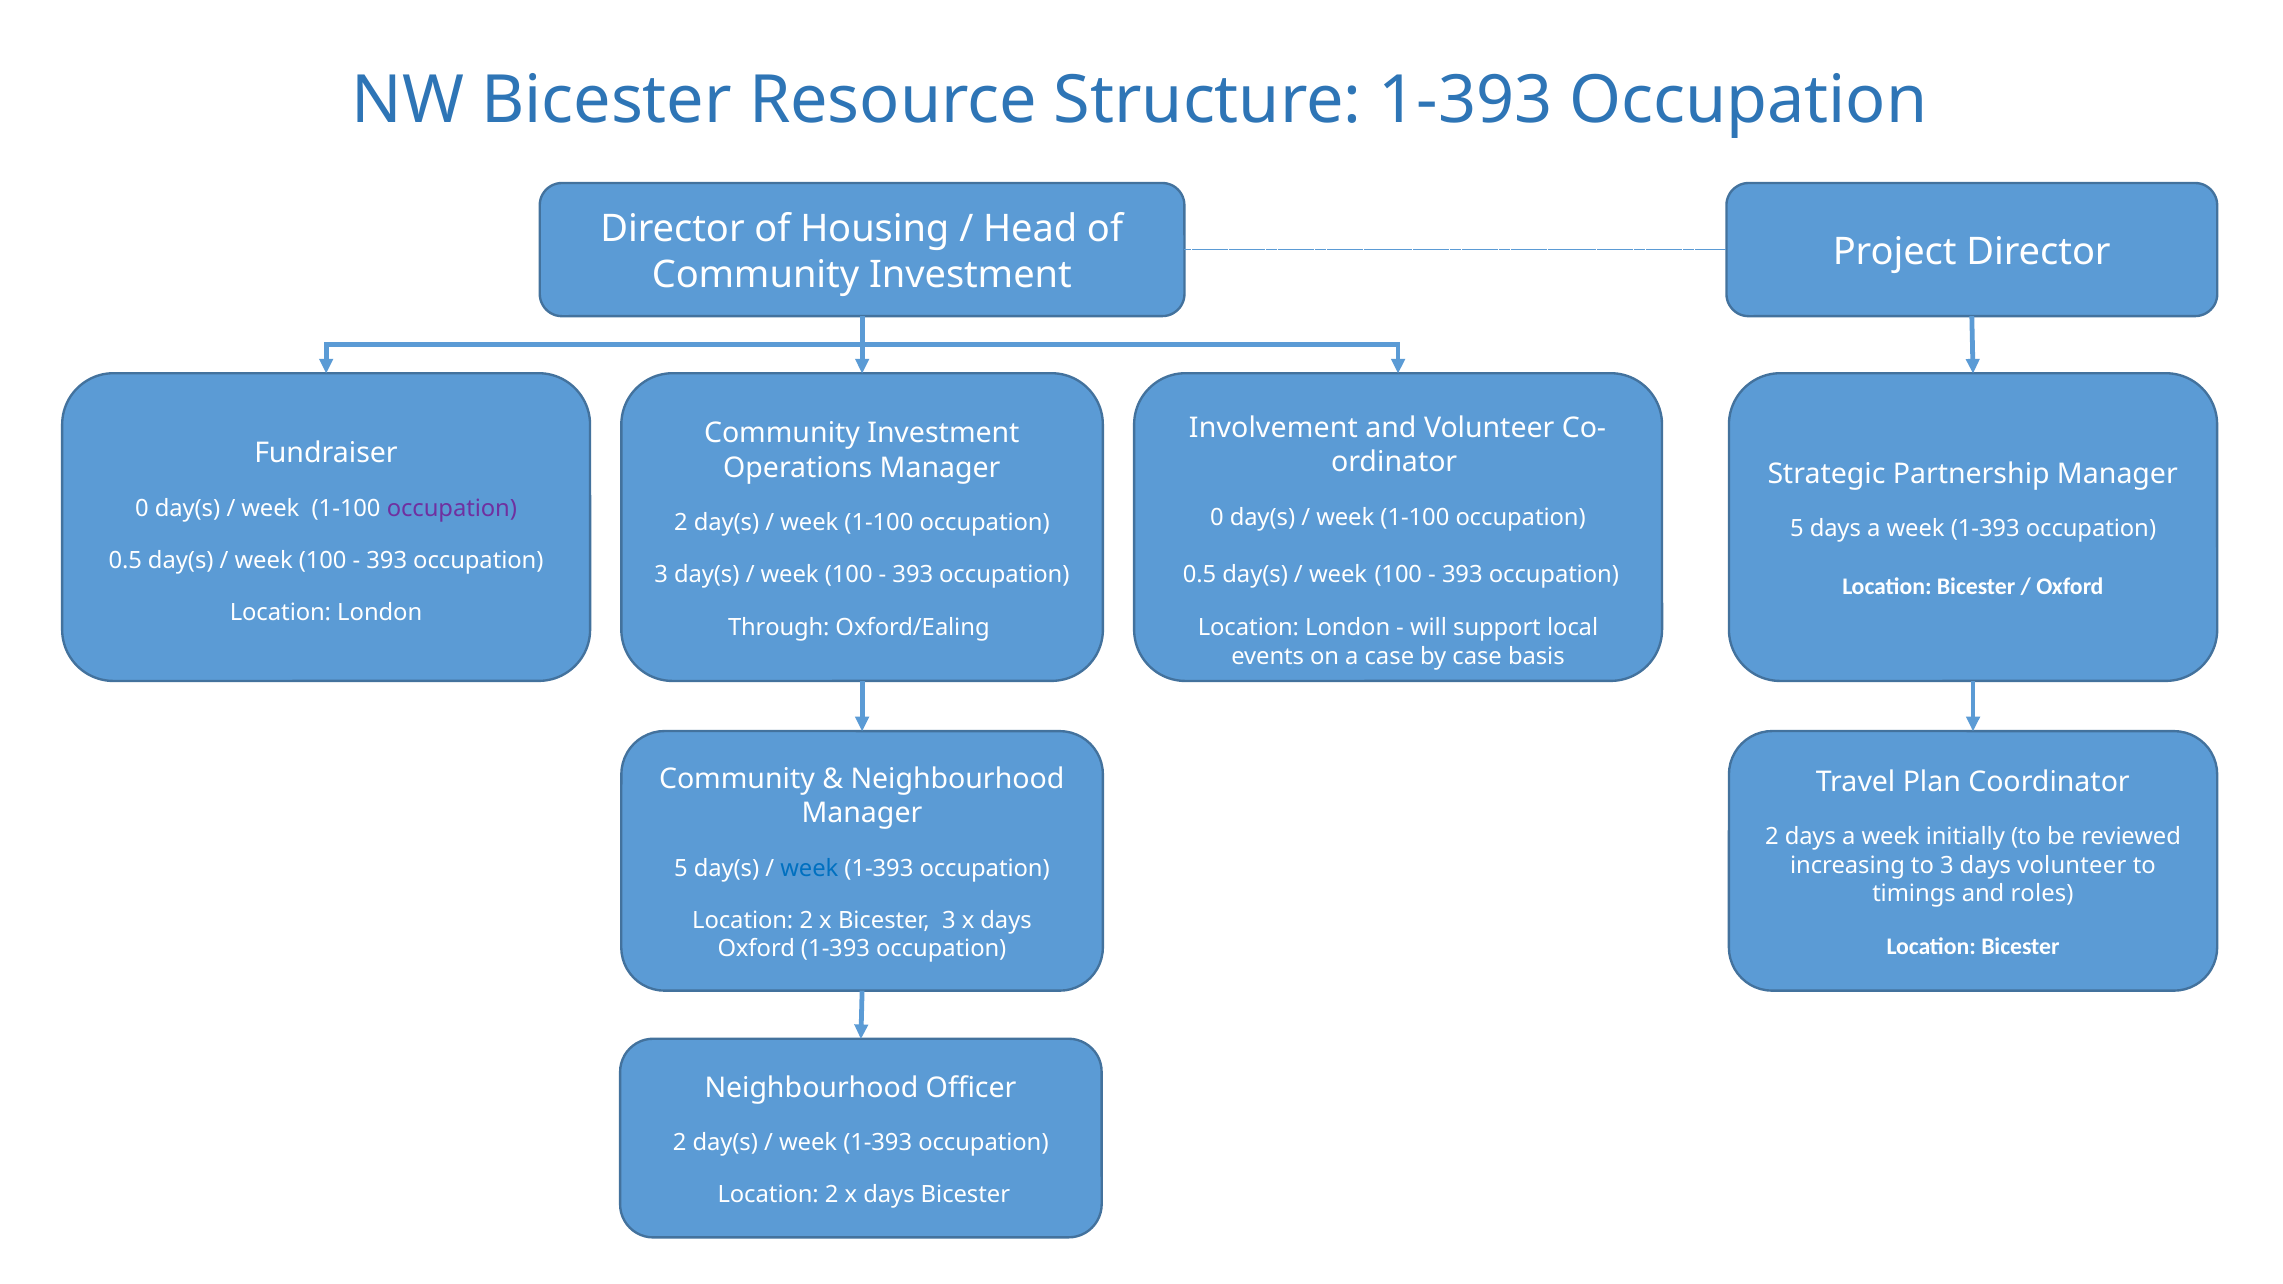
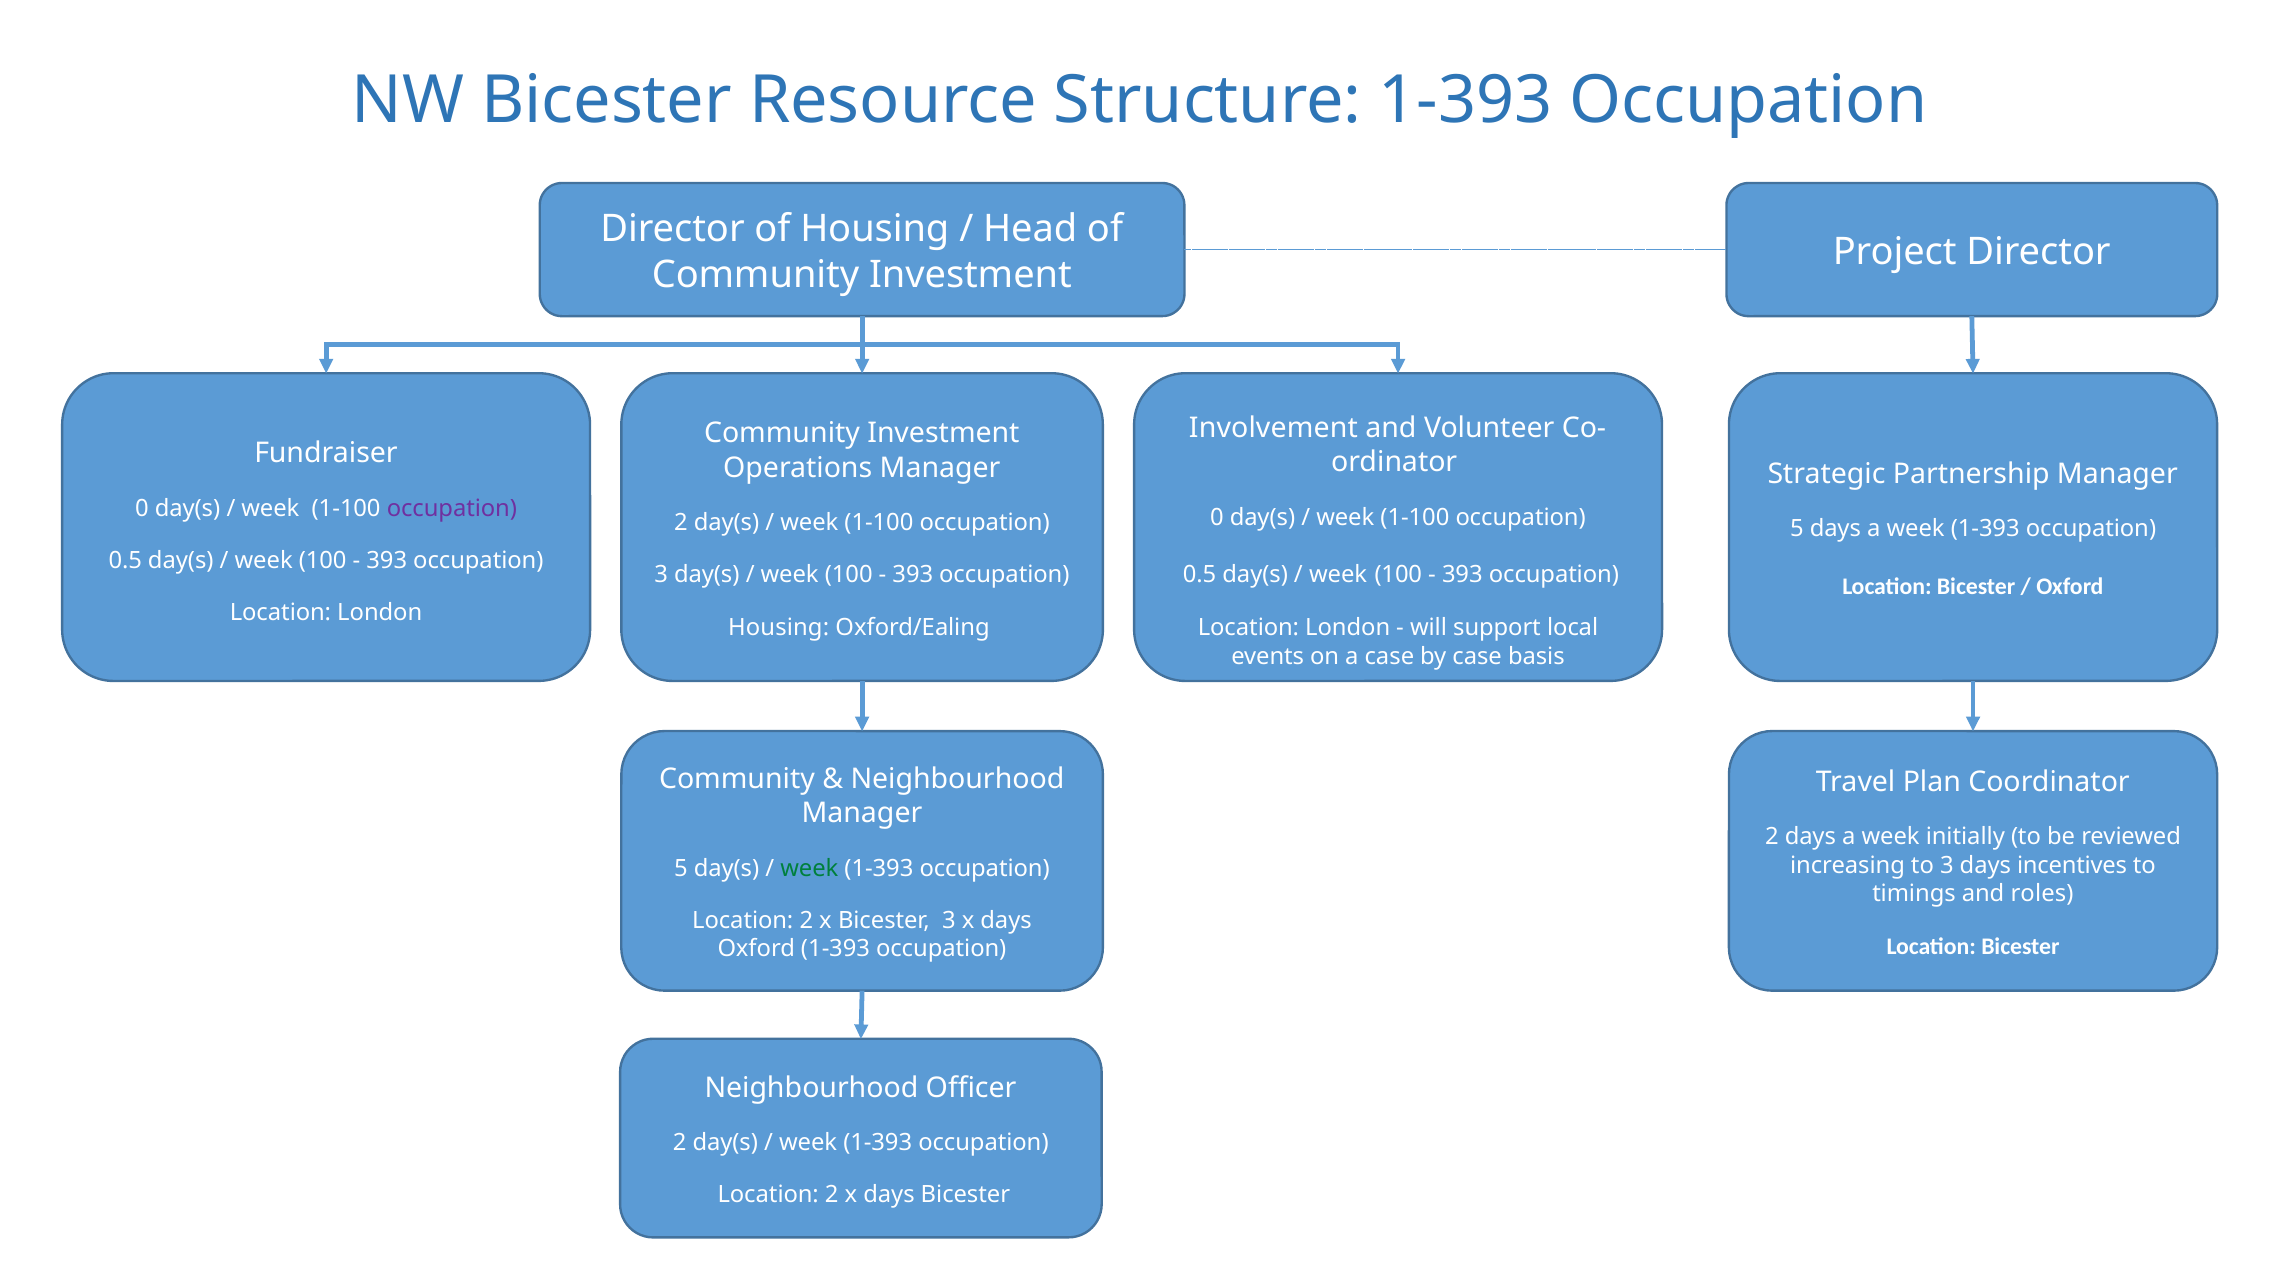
Through at (779, 627): Through -> Housing
days volunteer: volunteer -> incentives
week at (809, 868) colour: blue -> green
